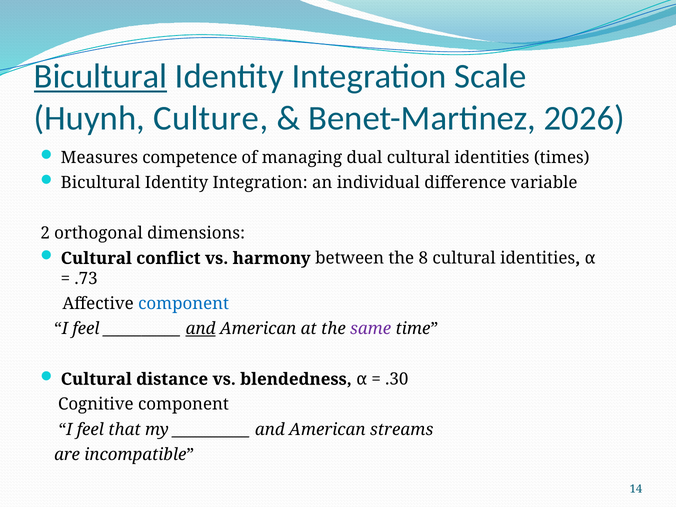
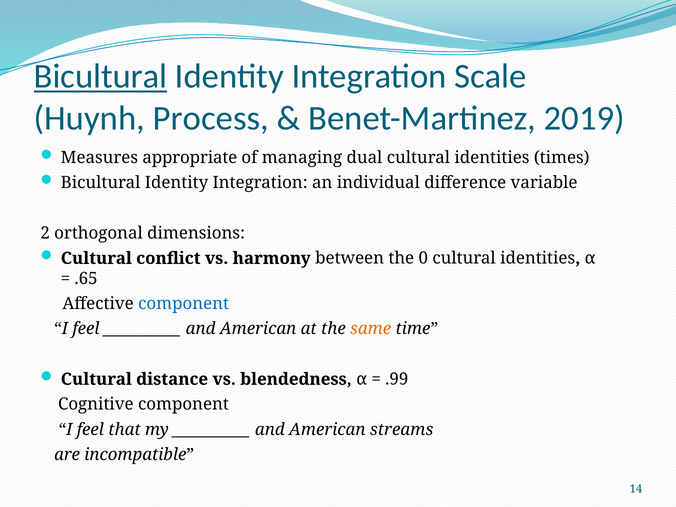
Culture: Culture -> Process
2026: 2026 -> 2019
competence: competence -> appropriate
8: 8 -> 0
.73: .73 -> .65
and at (201, 329) underline: present -> none
same colour: purple -> orange
.30: .30 -> .99
